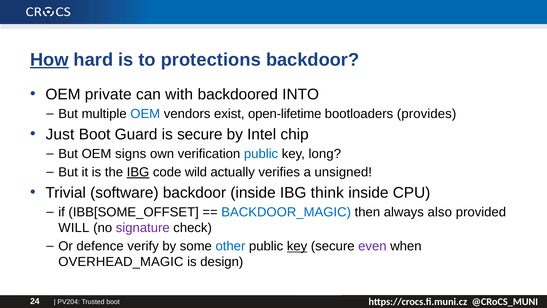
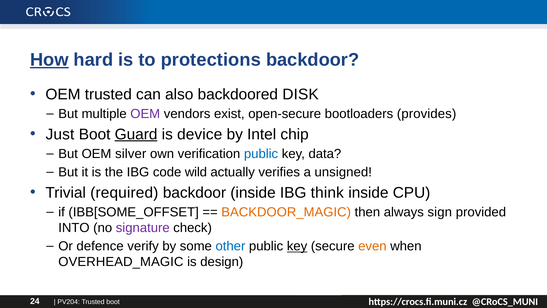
OEM private: private -> trusted
with: with -> also
INTO: INTO -> DISK
OEM at (145, 114) colour: blue -> purple
open-lifetime: open-lifetime -> open-secure
Guard underline: none -> present
is secure: secure -> device
signs: signs -> silver
long: long -> data
IBG at (138, 172) underline: present -> none
software: software -> required
BACKDOOR_MAGIC colour: blue -> orange
also: also -> sign
WILL: WILL -> INTO
even colour: purple -> orange
